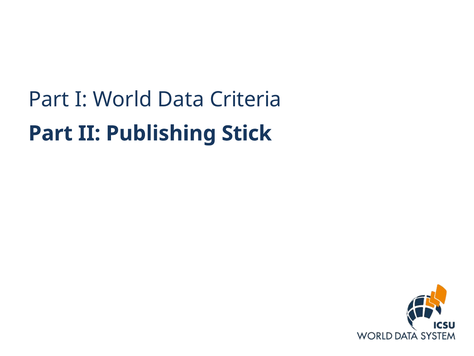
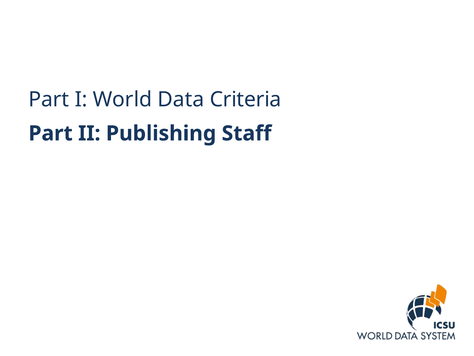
Stick: Stick -> Staff
